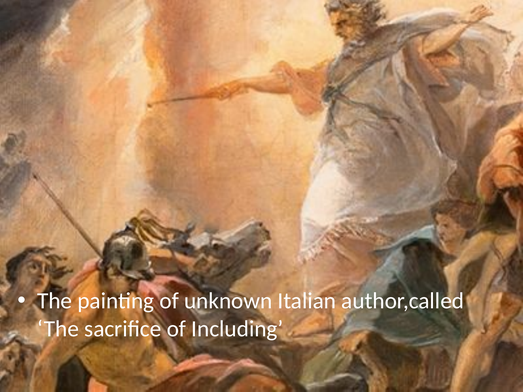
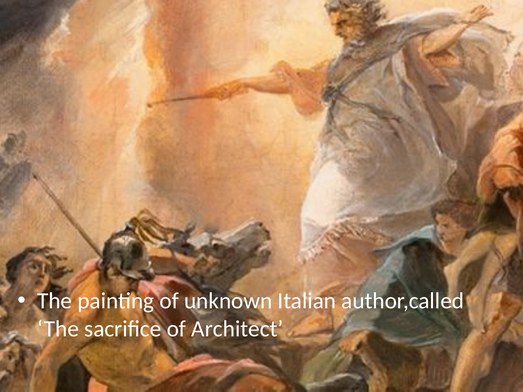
Including: Including -> Architect
